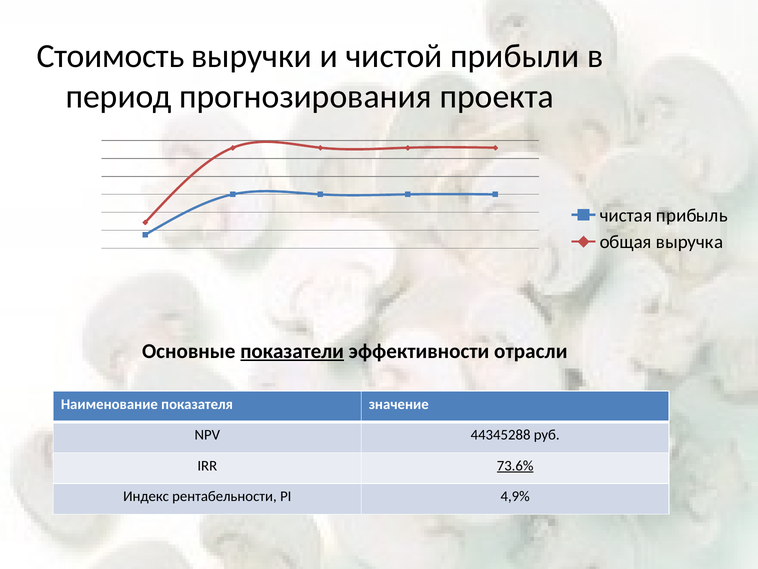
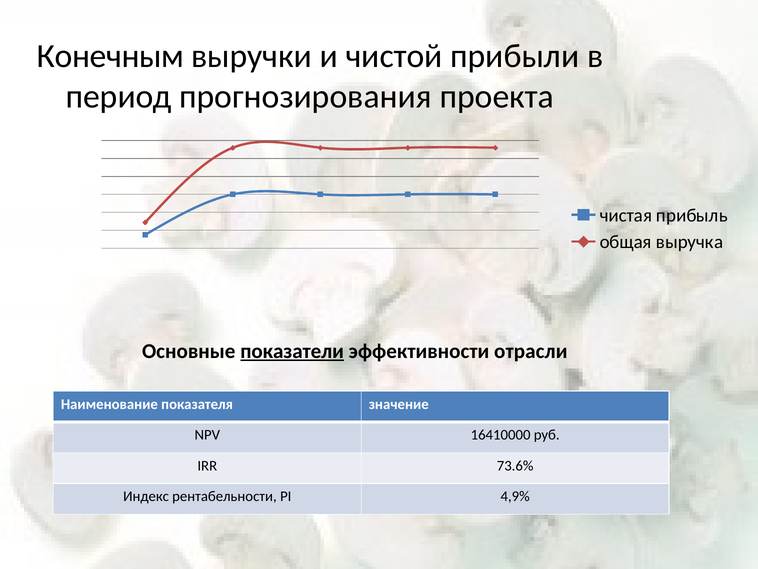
Стоимость: Стоимость -> Конечным
44345288: 44345288 -> 16410000
73.6% underline: present -> none
